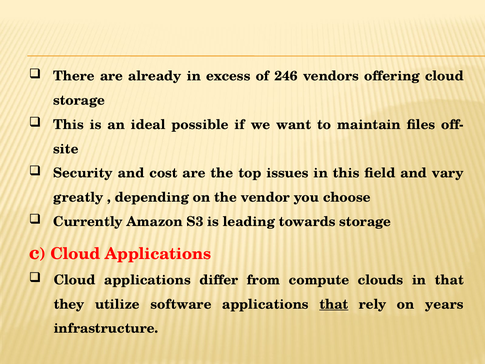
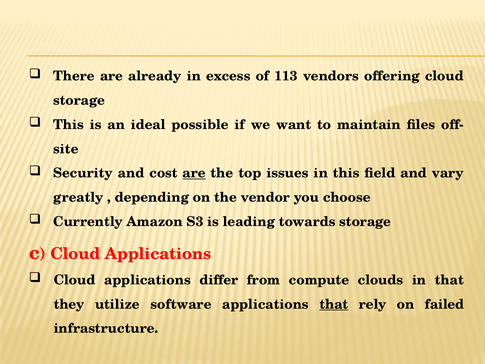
246: 246 -> 113
are at (194, 173) underline: none -> present
years: years -> failed
